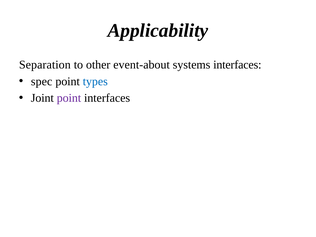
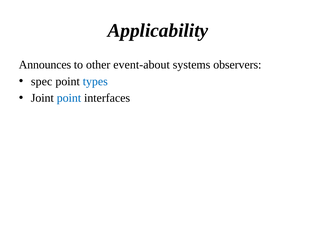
Separation: Separation -> Announces
systems interfaces: interfaces -> observers
point at (69, 98) colour: purple -> blue
